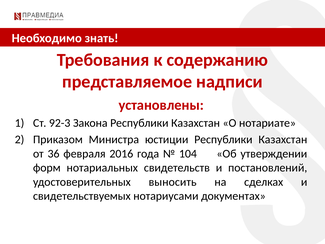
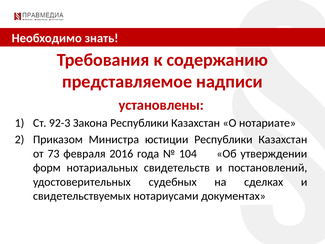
36: 36 -> 73
выносить: выносить -> судебных
